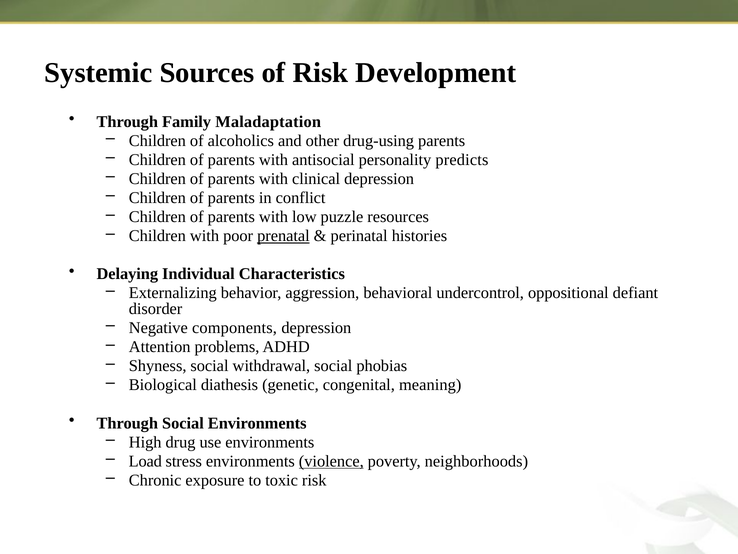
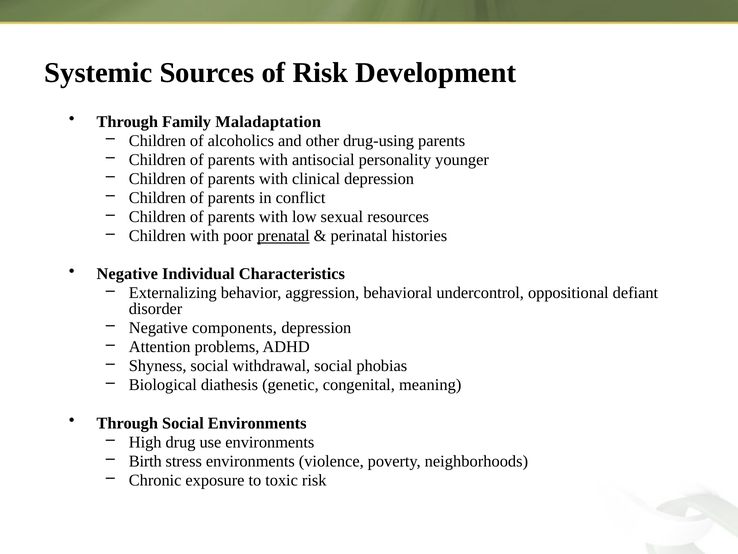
predicts: predicts -> younger
puzzle: puzzle -> sexual
Delaying at (127, 274): Delaying -> Negative
Load: Load -> Birth
violence underline: present -> none
